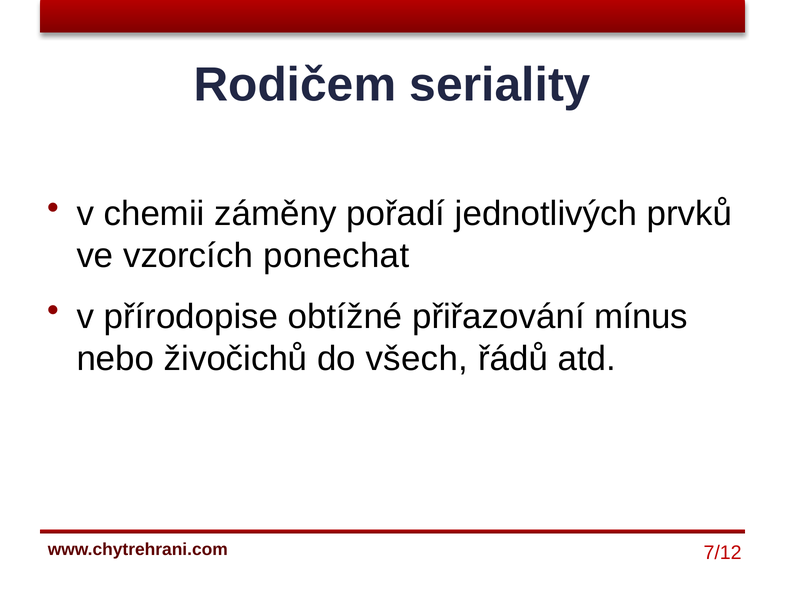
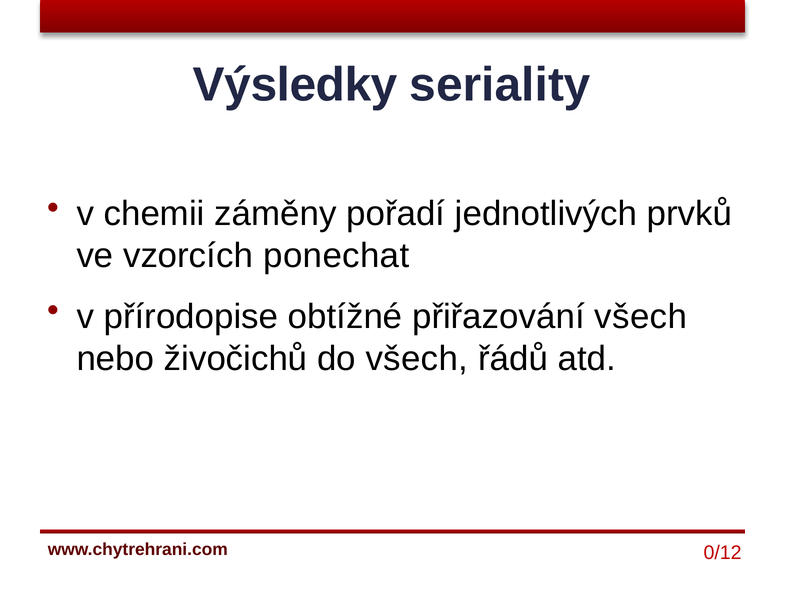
Rodičem: Rodičem -> Výsledky
přiřazování mínus: mínus -> všech
7/12: 7/12 -> 0/12
